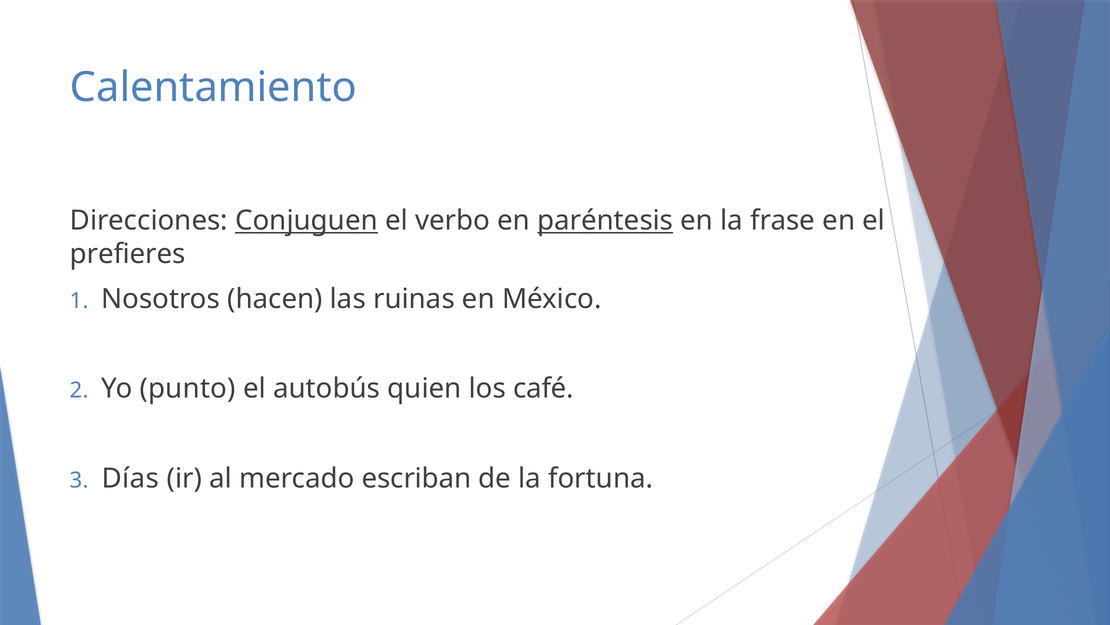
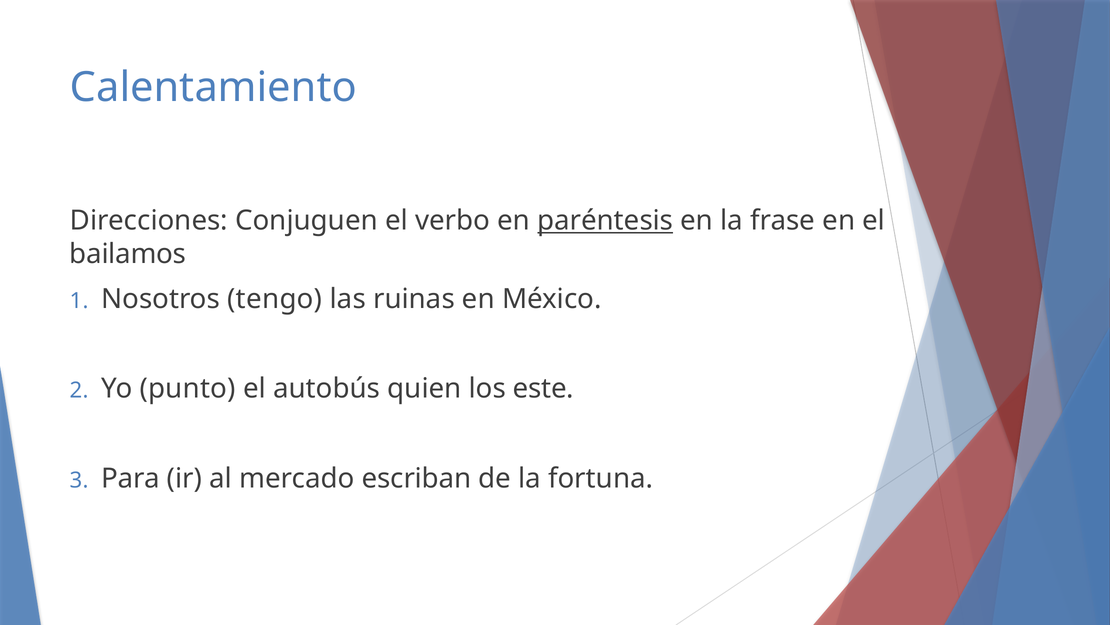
Conjuguen underline: present -> none
prefieres: prefieres -> bailamos
hacen: hacen -> tengo
café: café -> este
Días: Días -> Para
